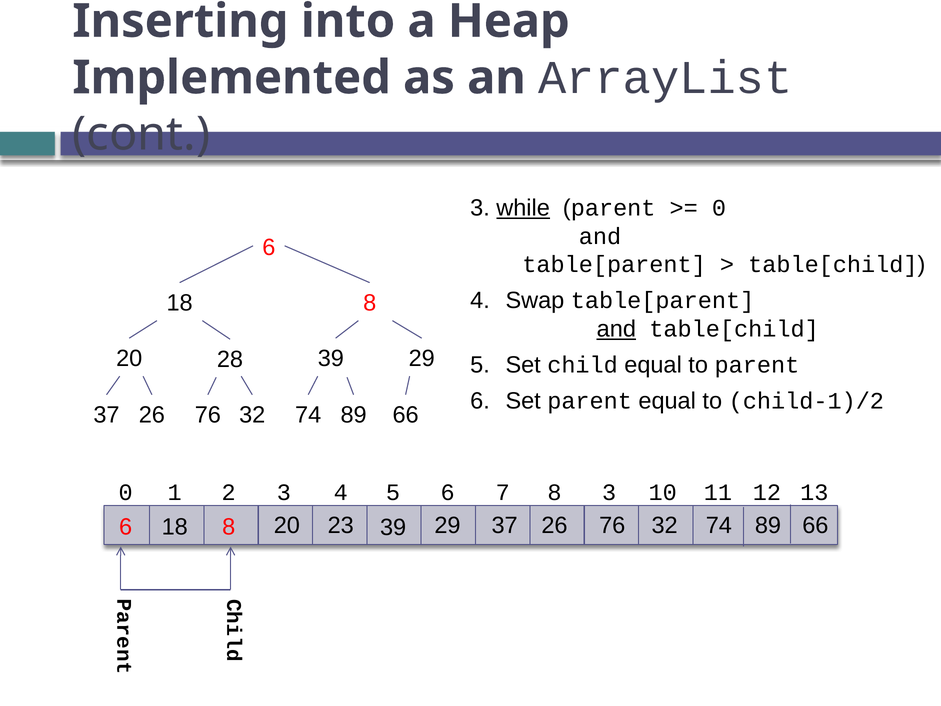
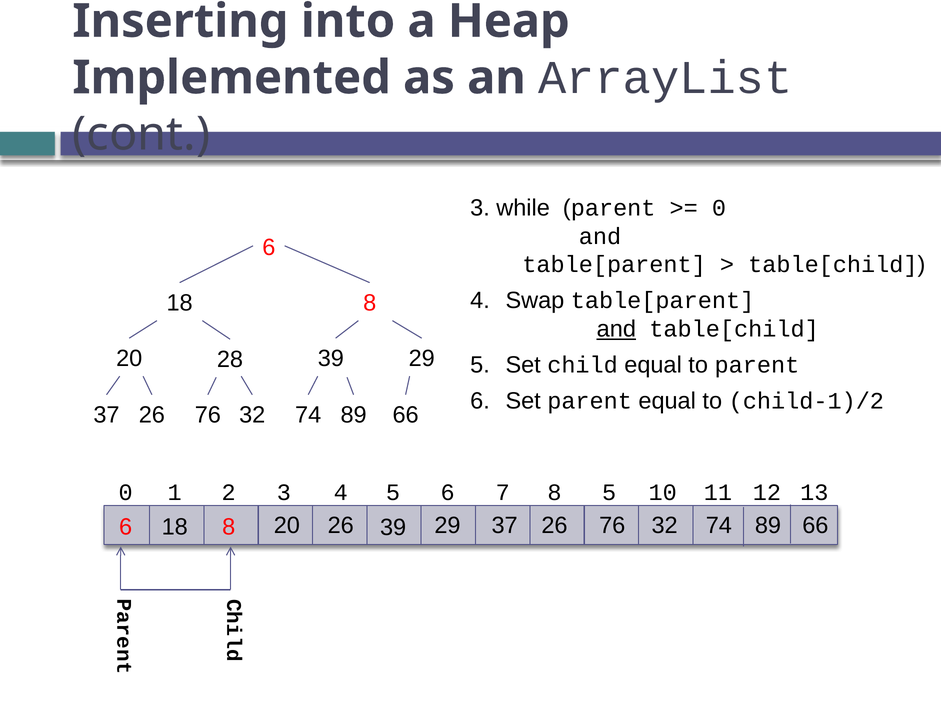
while underline: present -> none
8 3: 3 -> 5
20 23: 23 -> 26
